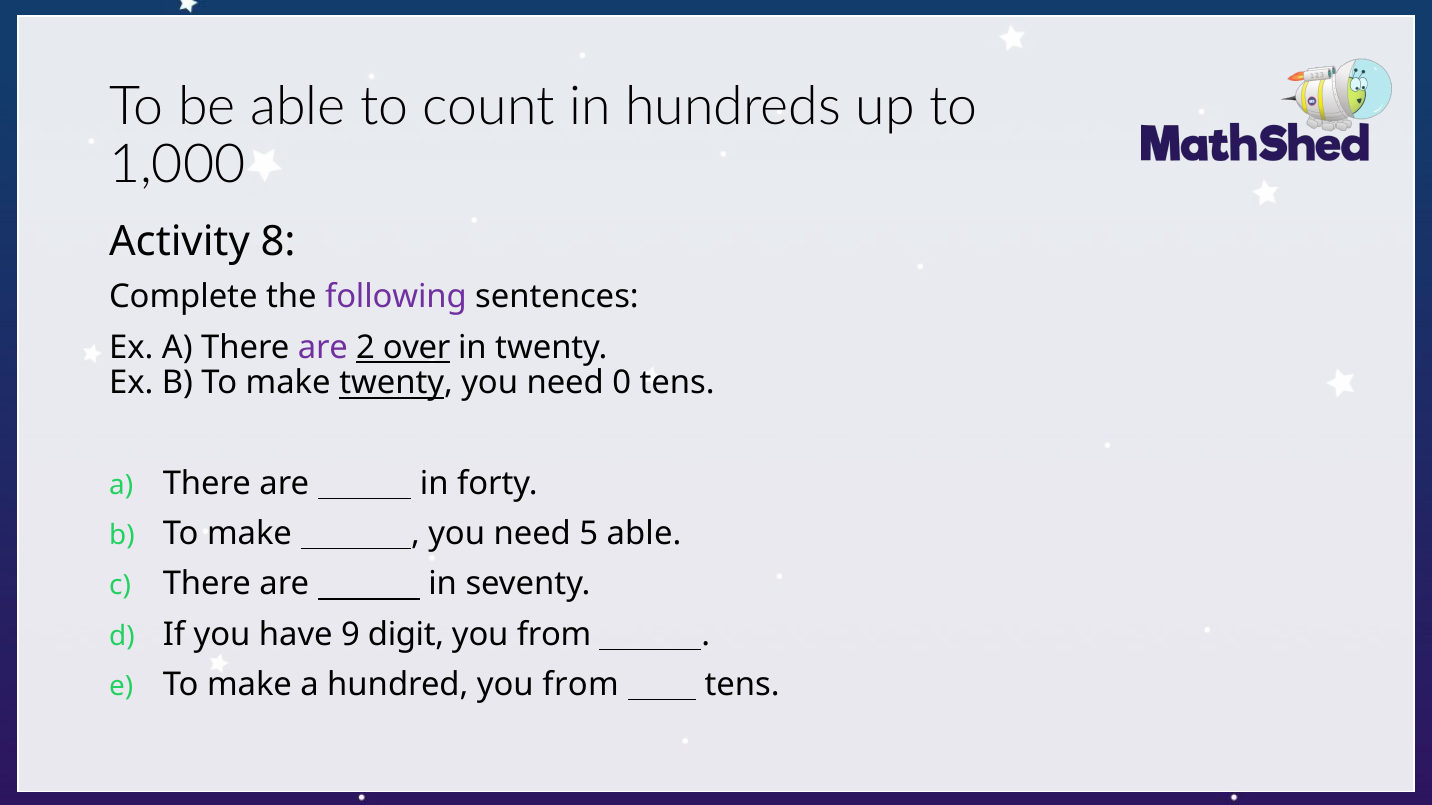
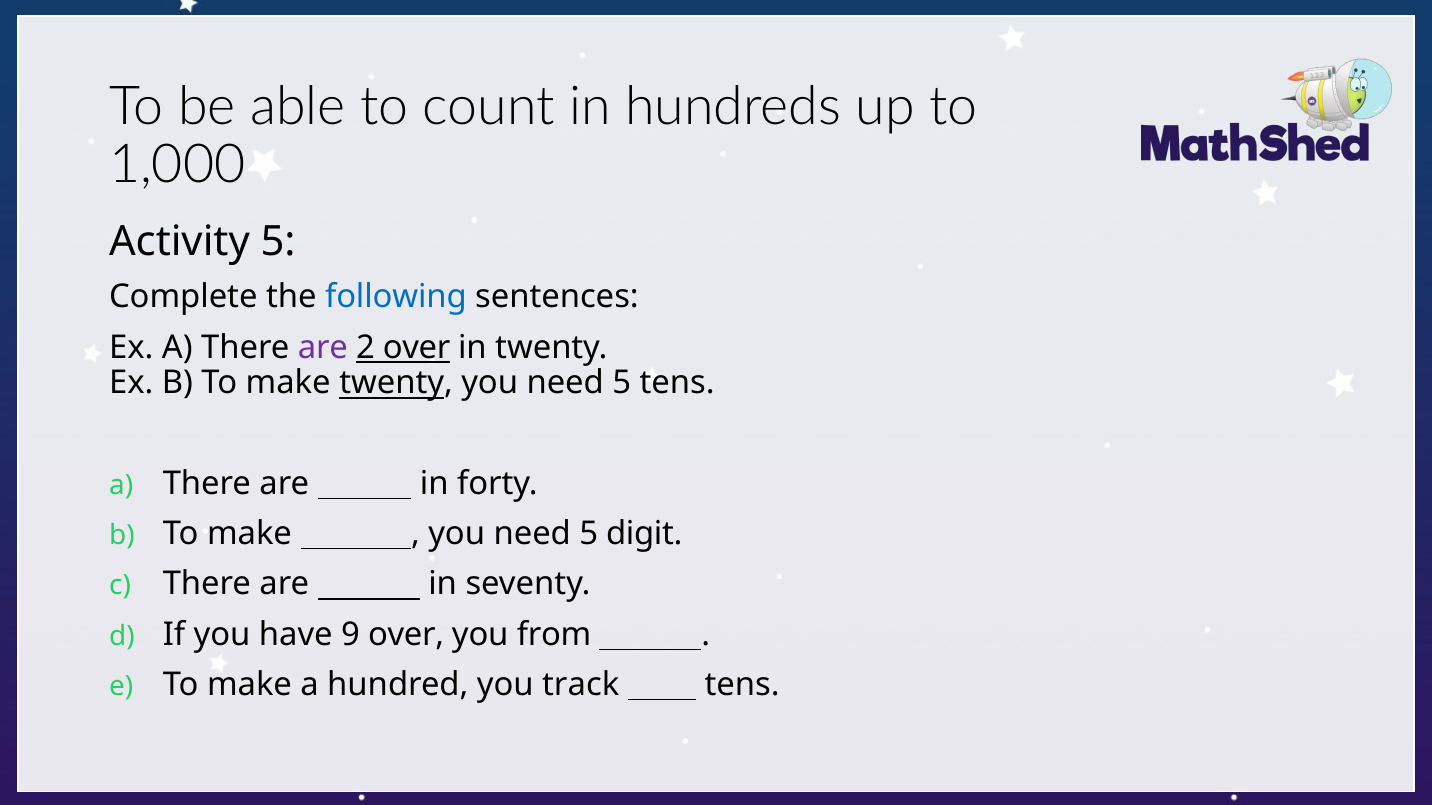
Activity 8: 8 -> 5
following colour: purple -> blue
twenty you need 0: 0 -> 5
5 able: able -> digit
9 digit: digit -> over
hundred you from: from -> track
